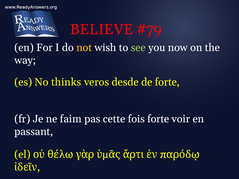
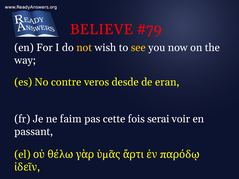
see colour: light green -> yellow
thinks: thinks -> contre
de forte: forte -> eran
fois forte: forte -> serai
